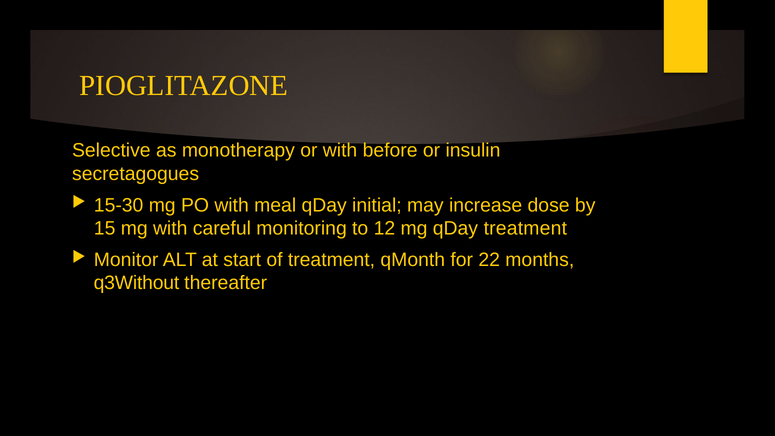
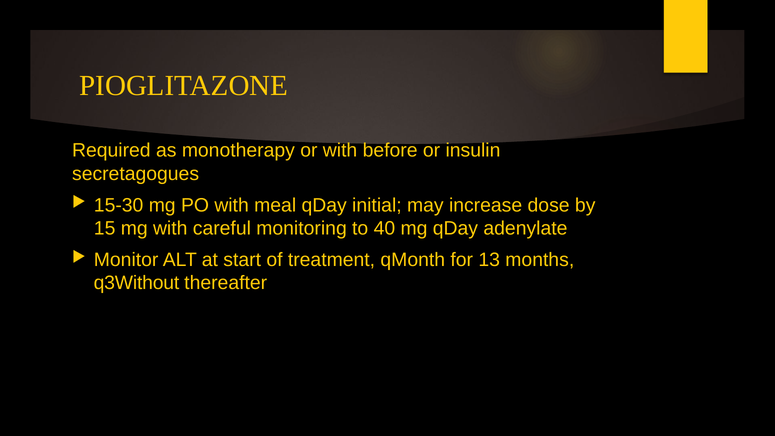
Selective: Selective -> Required
12: 12 -> 40
qDay treatment: treatment -> adenylate
22: 22 -> 13
